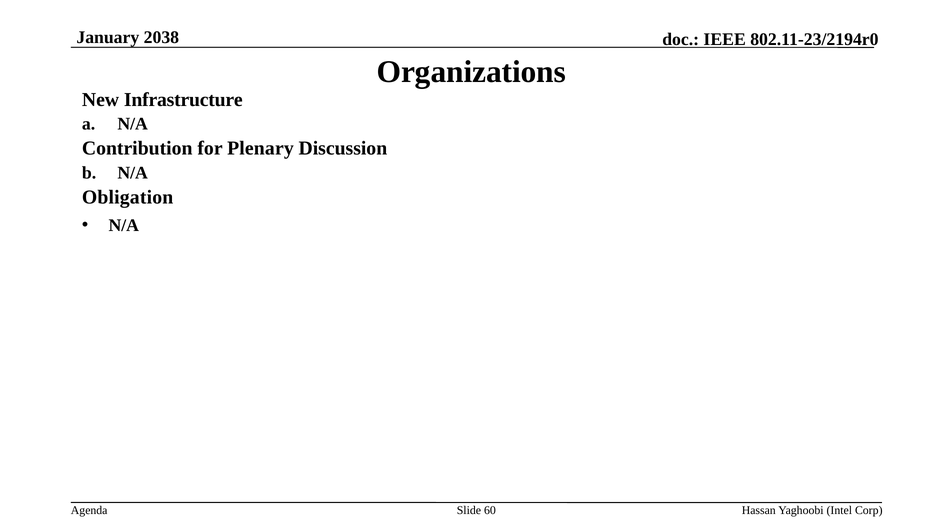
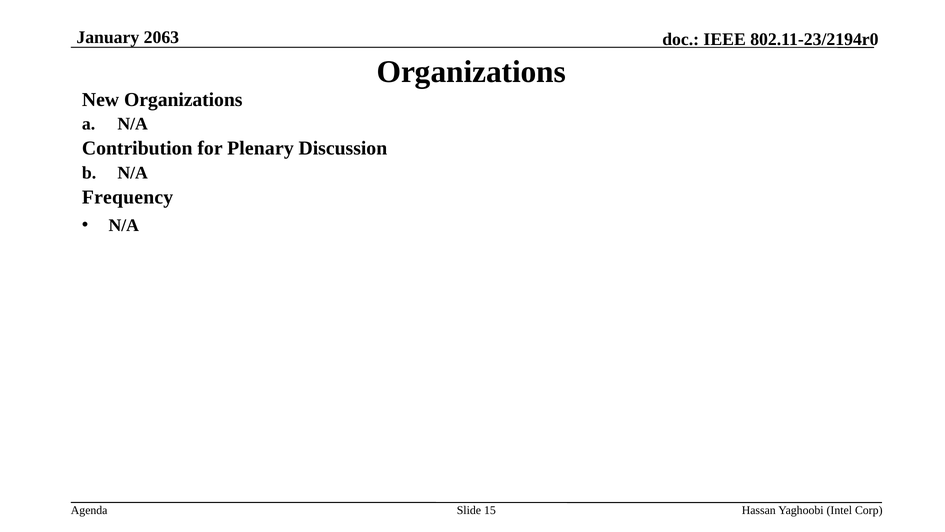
2038: 2038 -> 2063
New Infrastructure: Infrastructure -> Organizations
Obligation: Obligation -> Frequency
60: 60 -> 15
